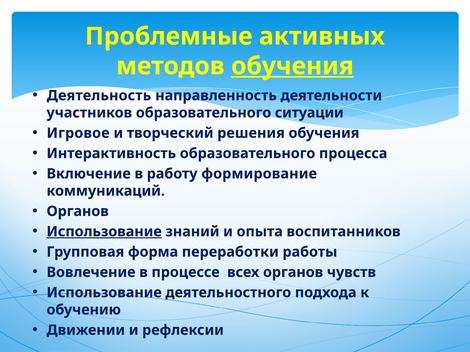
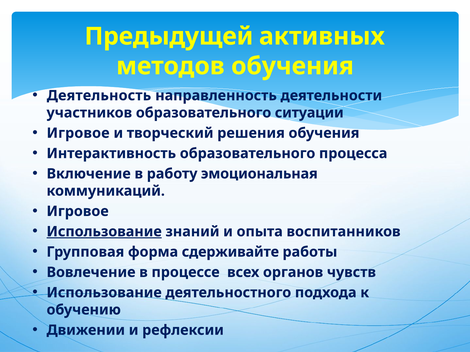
Проблемные: Проблемные -> Предыдущей
обучения at (292, 66) underline: present -> none
формирование: формирование -> эмоциональная
Органов at (78, 212): Органов -> Игровое
переработки: переработки -> сдерживайте
